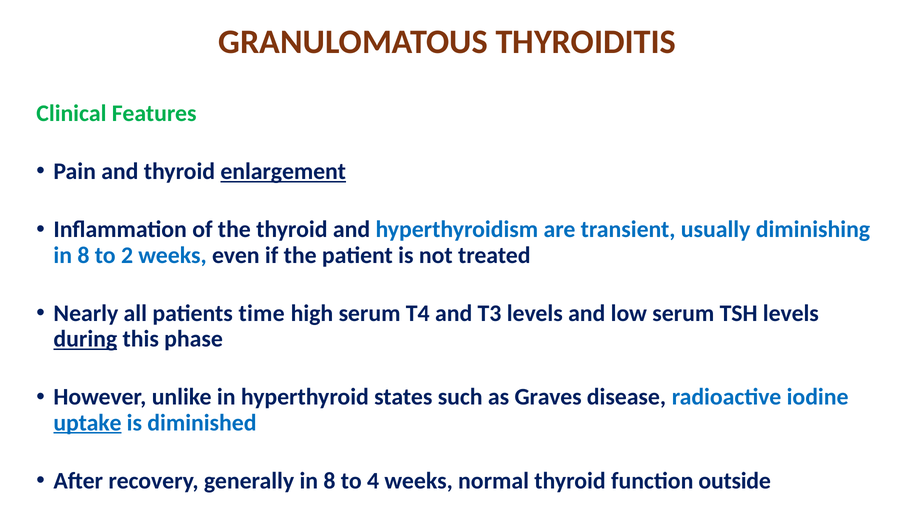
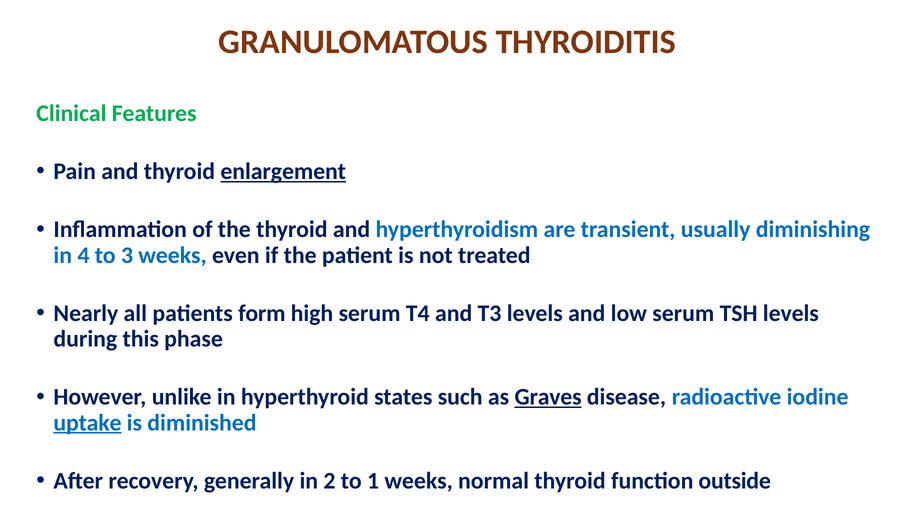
8 at (83, 255): 8 -> 4
2: 2 -> 3
time: time -> form
during underline: present -> none
Graves underline: none -> present
generally in 8: 8 -> 2
4: 4 -> 1
